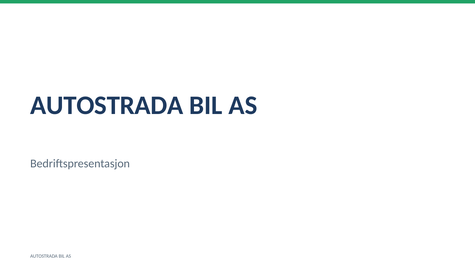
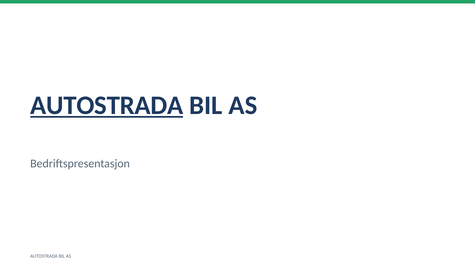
AUTOSTRADA at (107, 105) underline: none -> present
